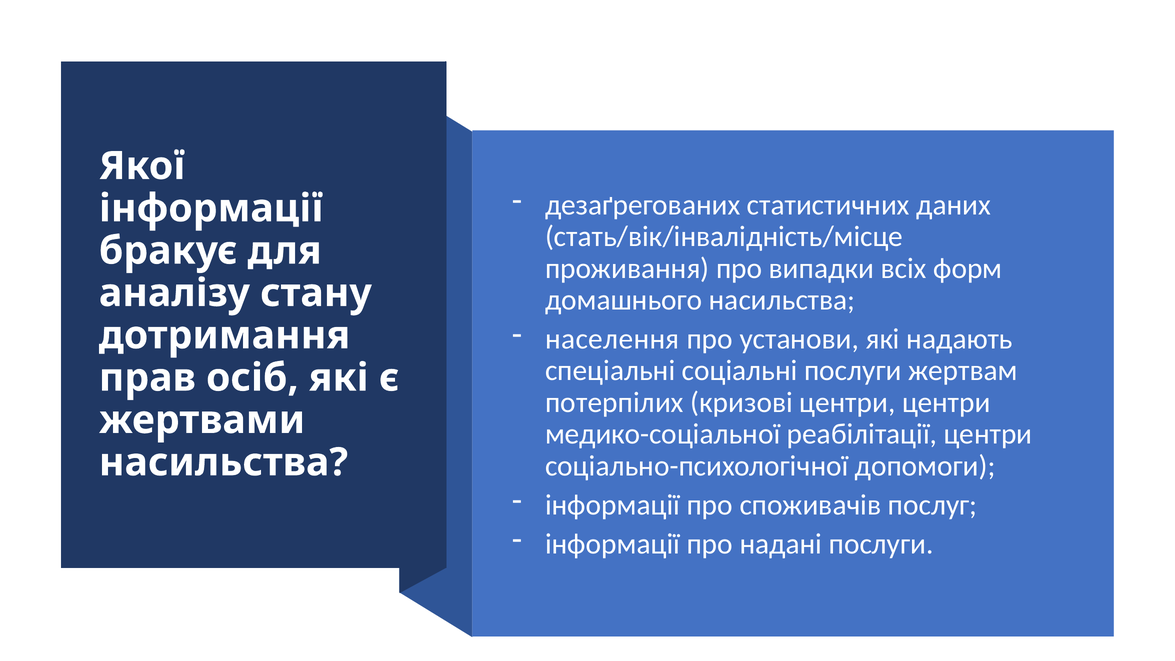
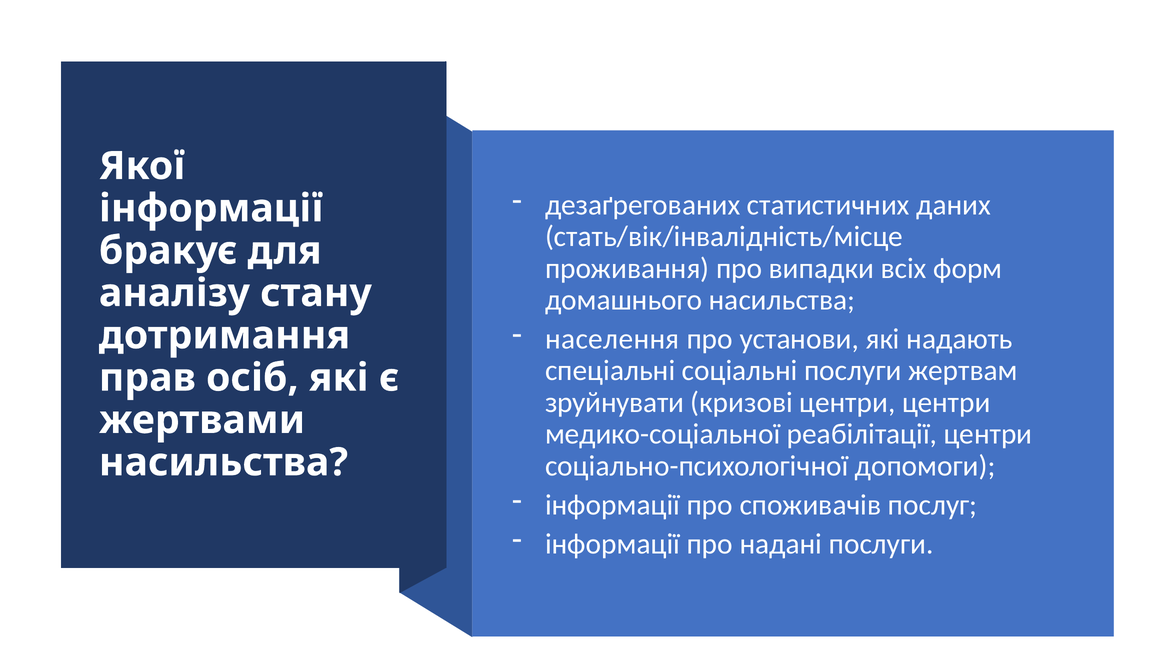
потерпілих: потерпілих -> зруйнувати
